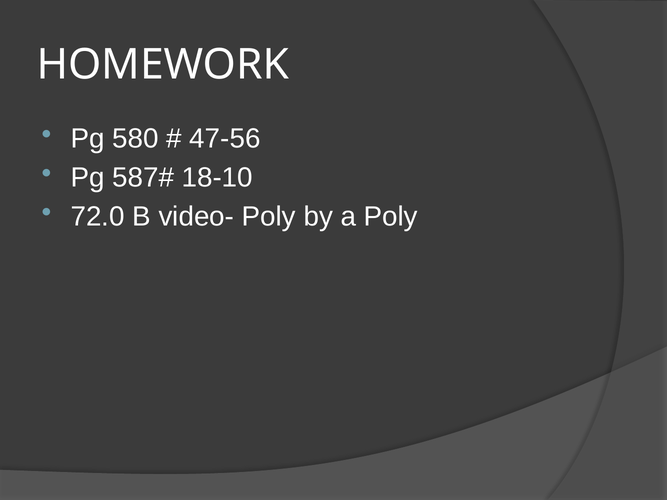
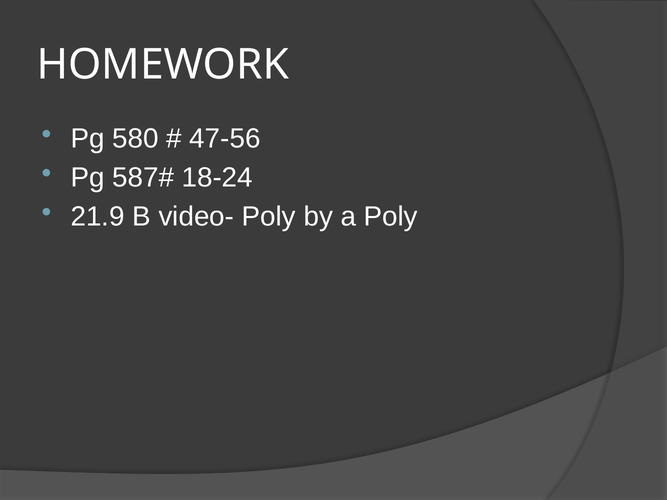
18-10: 18-10 -> 18-24
72.0: 72.0 -> 21.9
